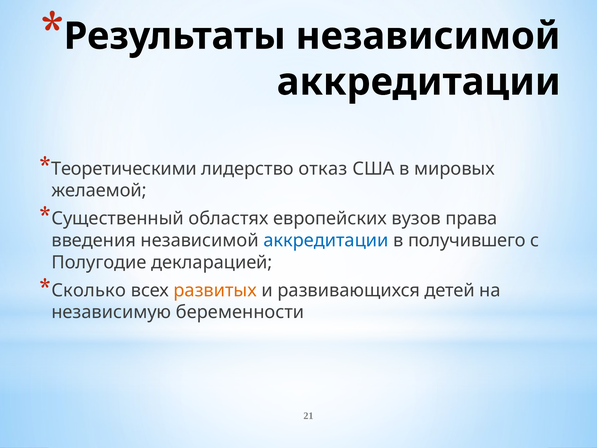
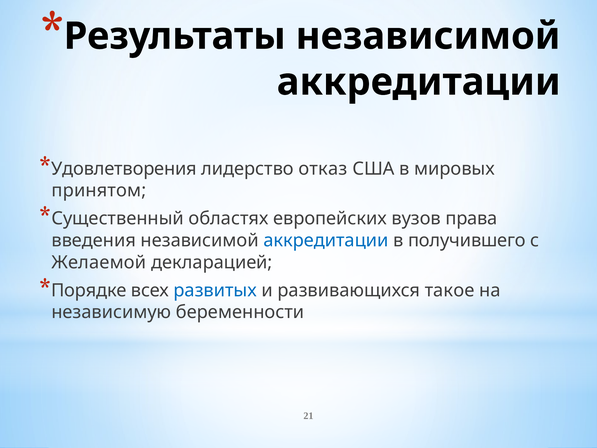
Теоретическими: Теоретическими -> Удовлетворения
желаемой: желаемой -> принятом
Полугодие: Полугодие -> Желаемой
Сколько: Сколько -> Порядке
развитых colour: orange -> blue
детей: детей -> такое
